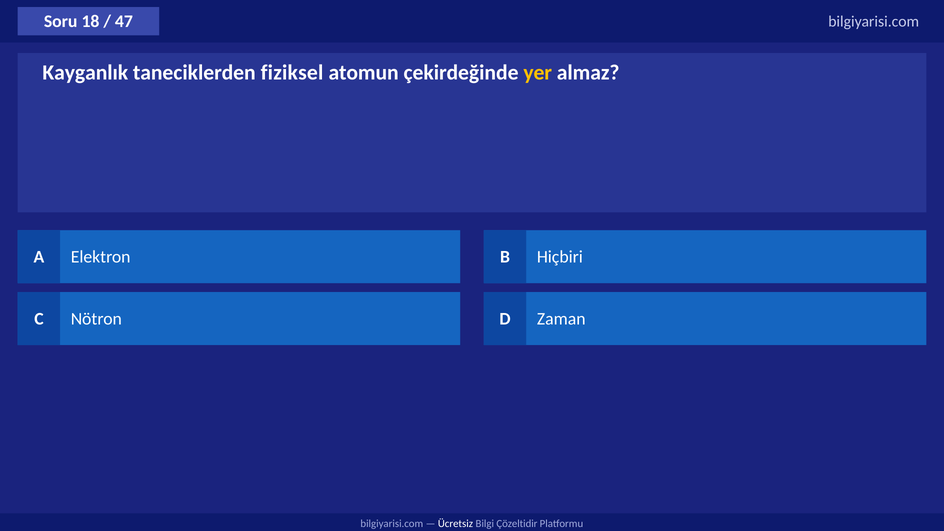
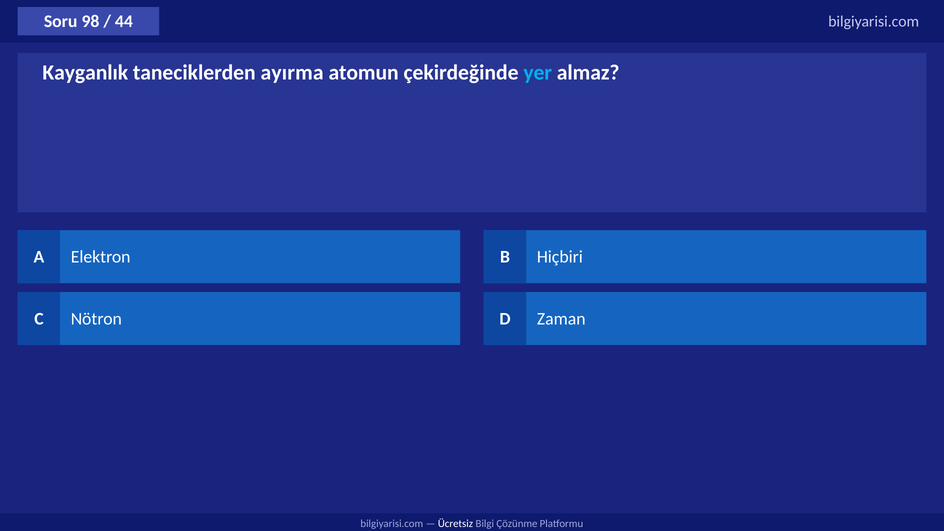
18: 18 -> 98
47: 47 -> 44
fiziksel: fiziksel -> ayırma
yer colour: yellow -> light blue
Çözeltidir: Çözeltidir -> Çözünme
